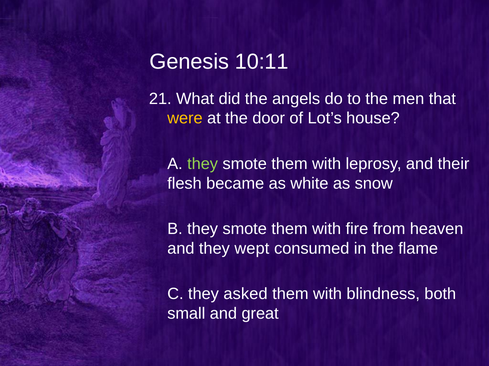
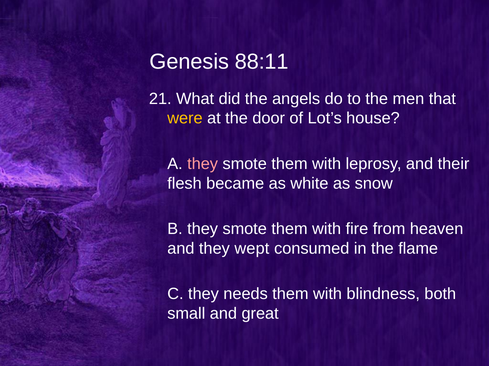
10:11: 10:11 -> 88:11
they at (203, 164) colour: light green -> pink
asked: asked -> needs
